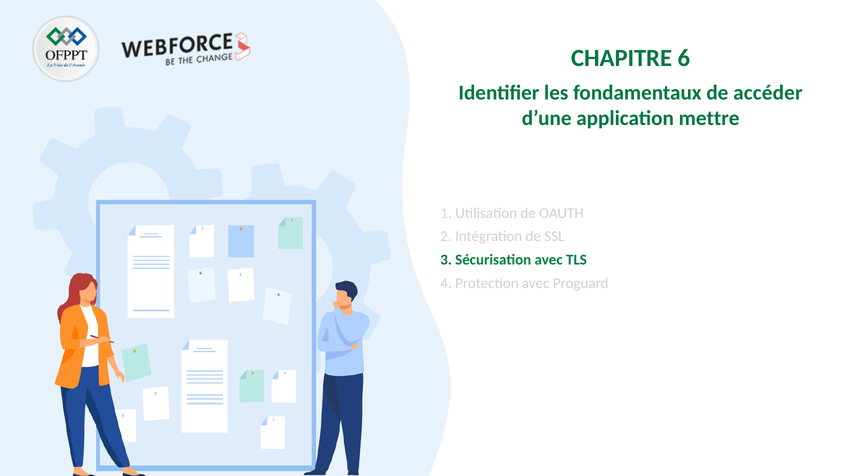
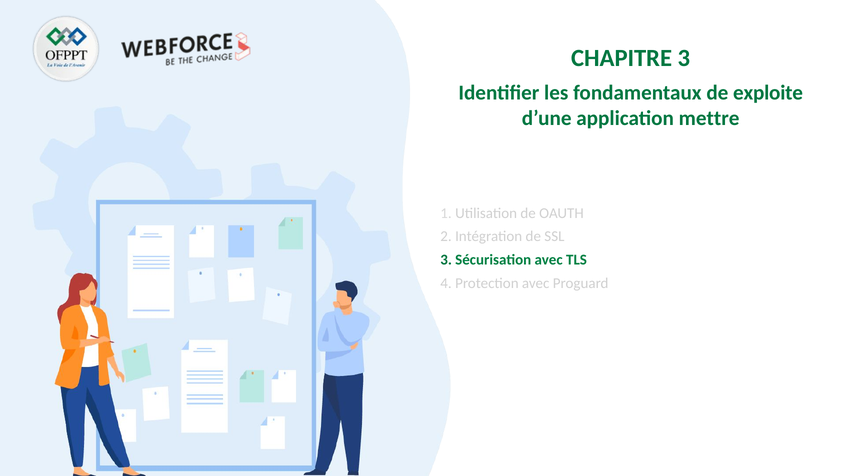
6: 6 -> 3
accéder: accéder -> exploite
